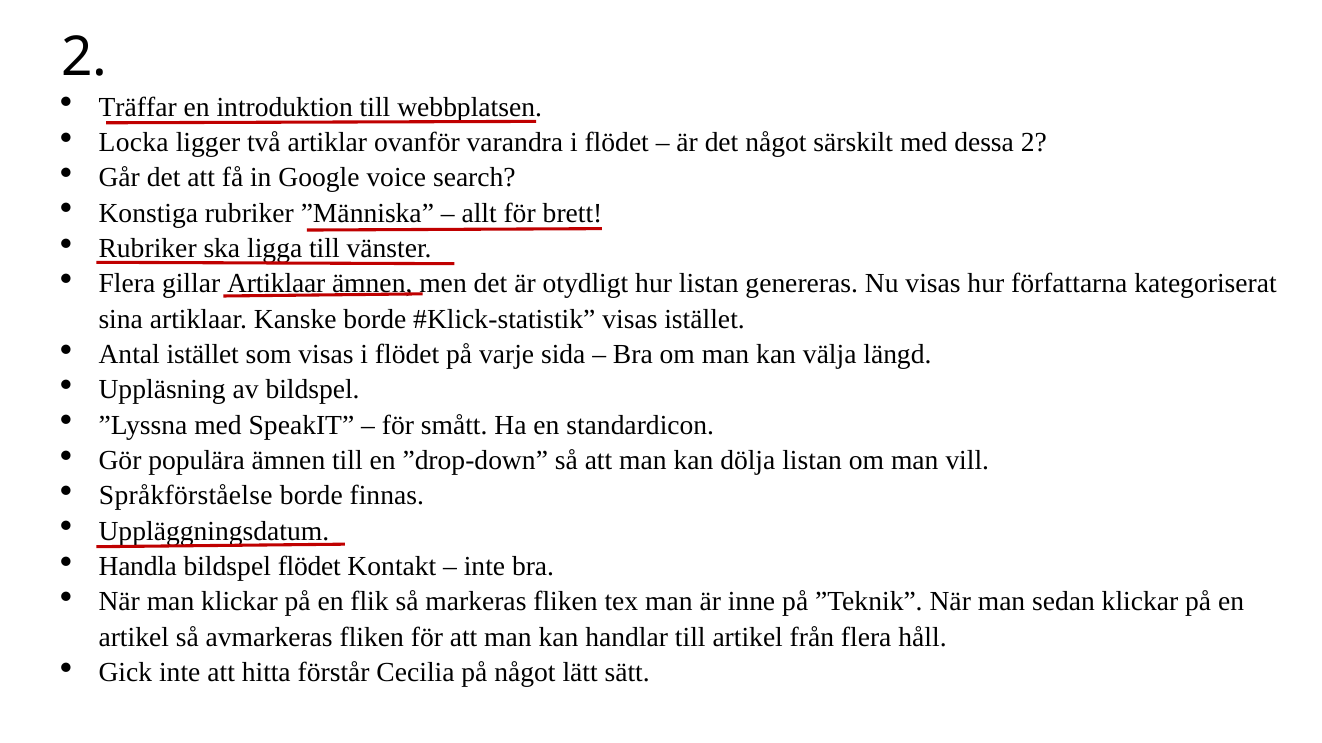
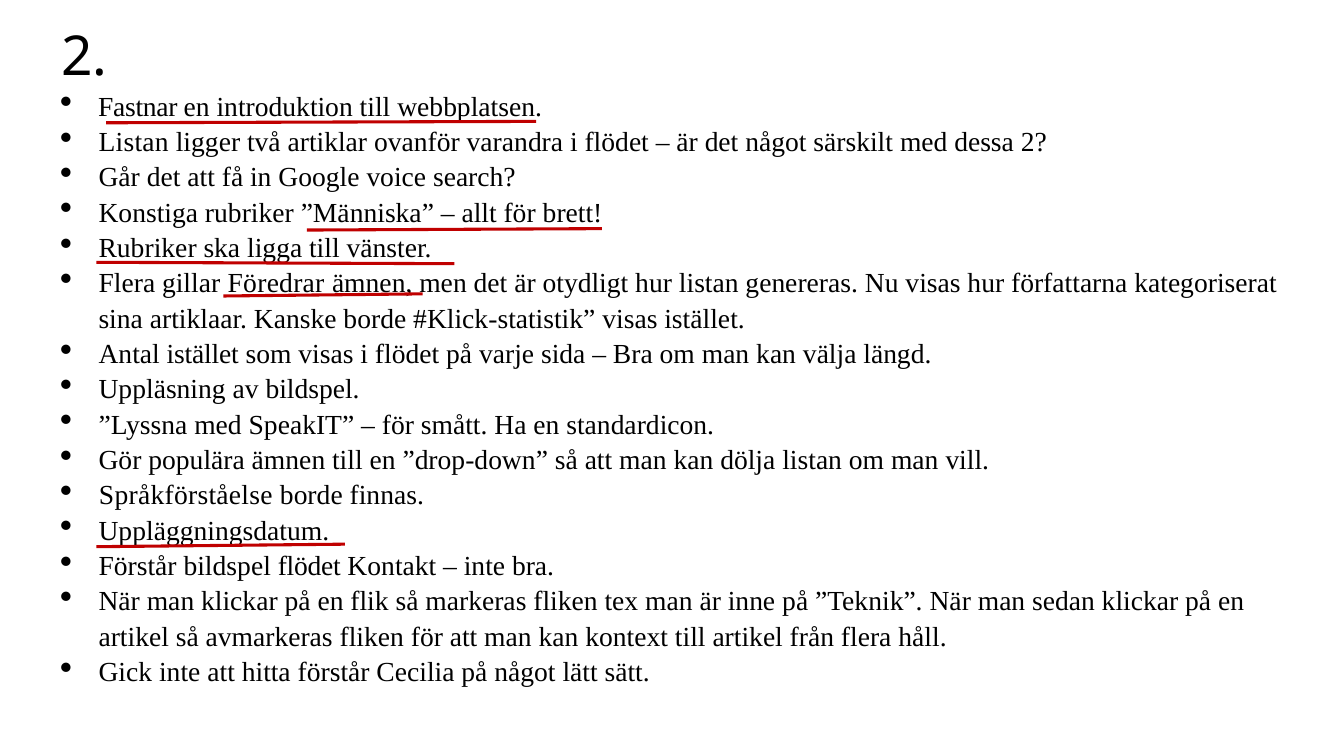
Träffar: Träffar -> Fastnar
Locka at (134, 143): Locka -> Listan
gillar Artiklaar: Artiklaar -> Föredrar
Handla at (138, 567): Handla -> Förstår
handlar: handlar -> kontext
